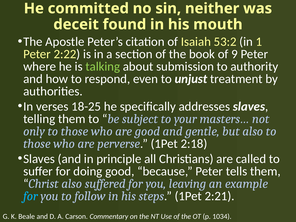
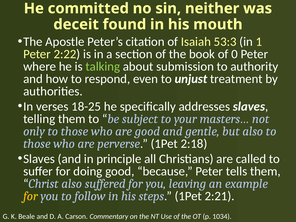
53:2: 53:2 -> 53:3
9: 9 -> 0
for at (31, 196) colour: light blue -> yellow
